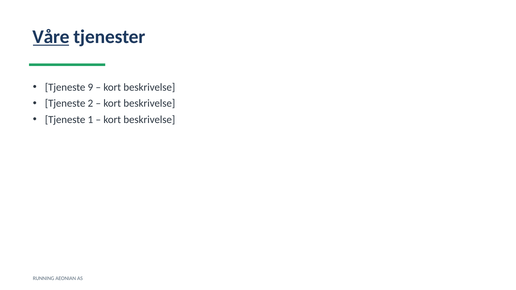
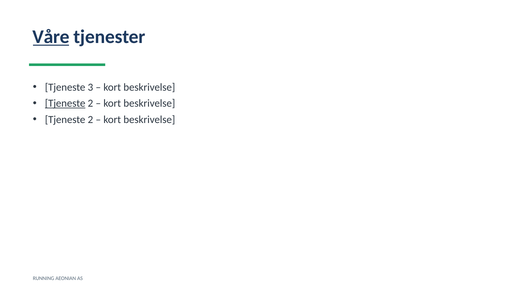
9: 9 -> 3
Tjeneste at (65, 104) underline: none -> present
1 at (90, 120): 1 -> 2
